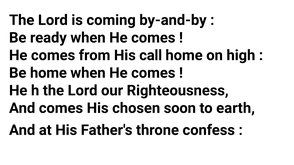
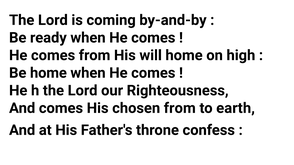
call: call -> will
chosen soon: soon -> from
